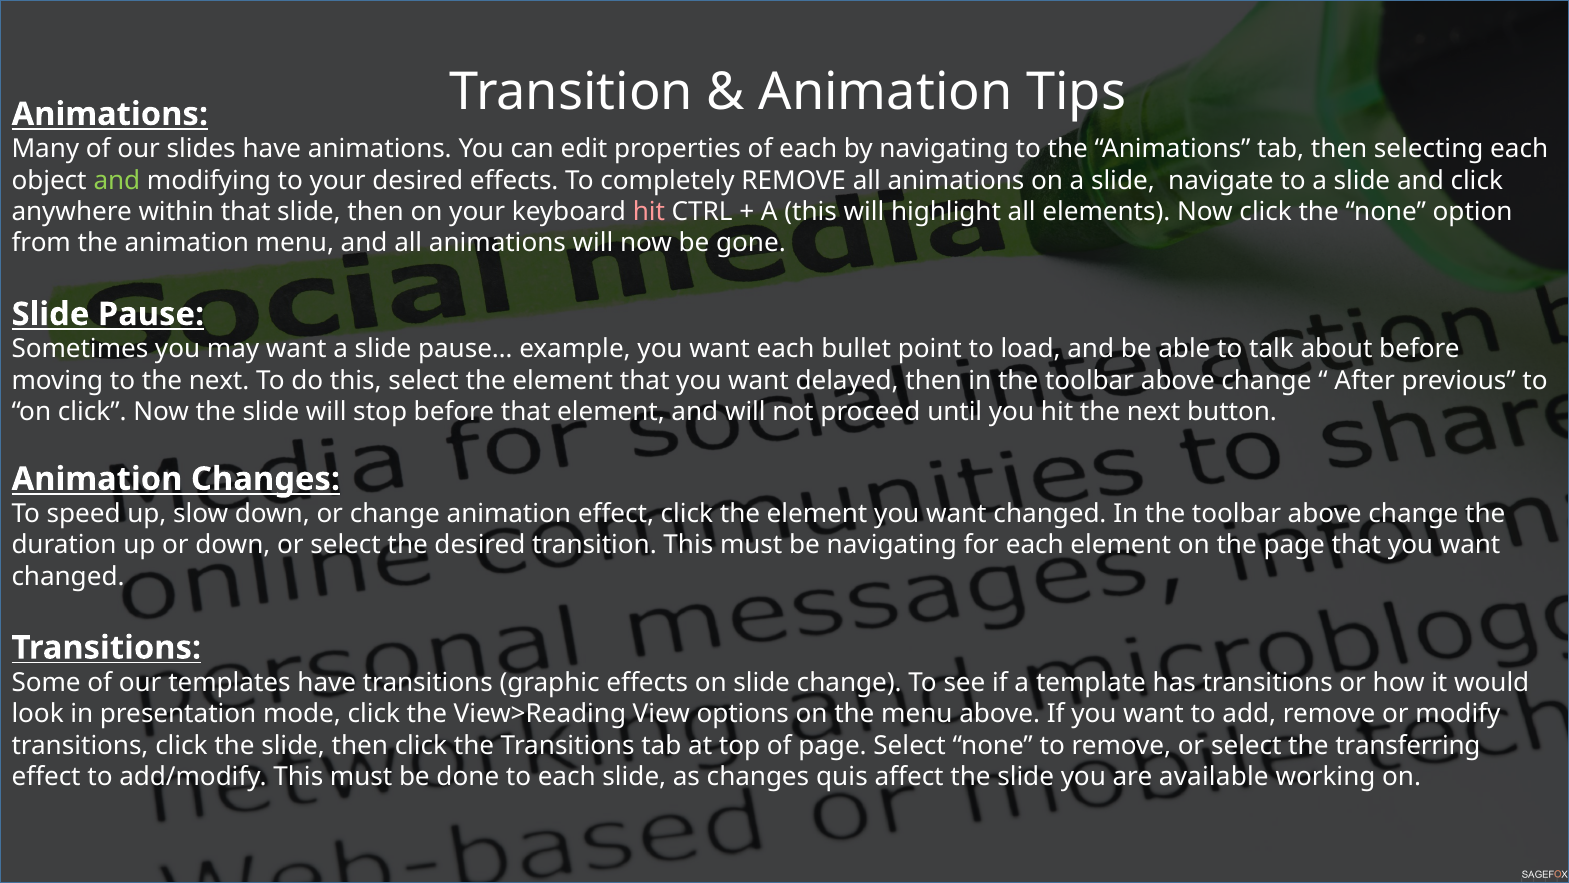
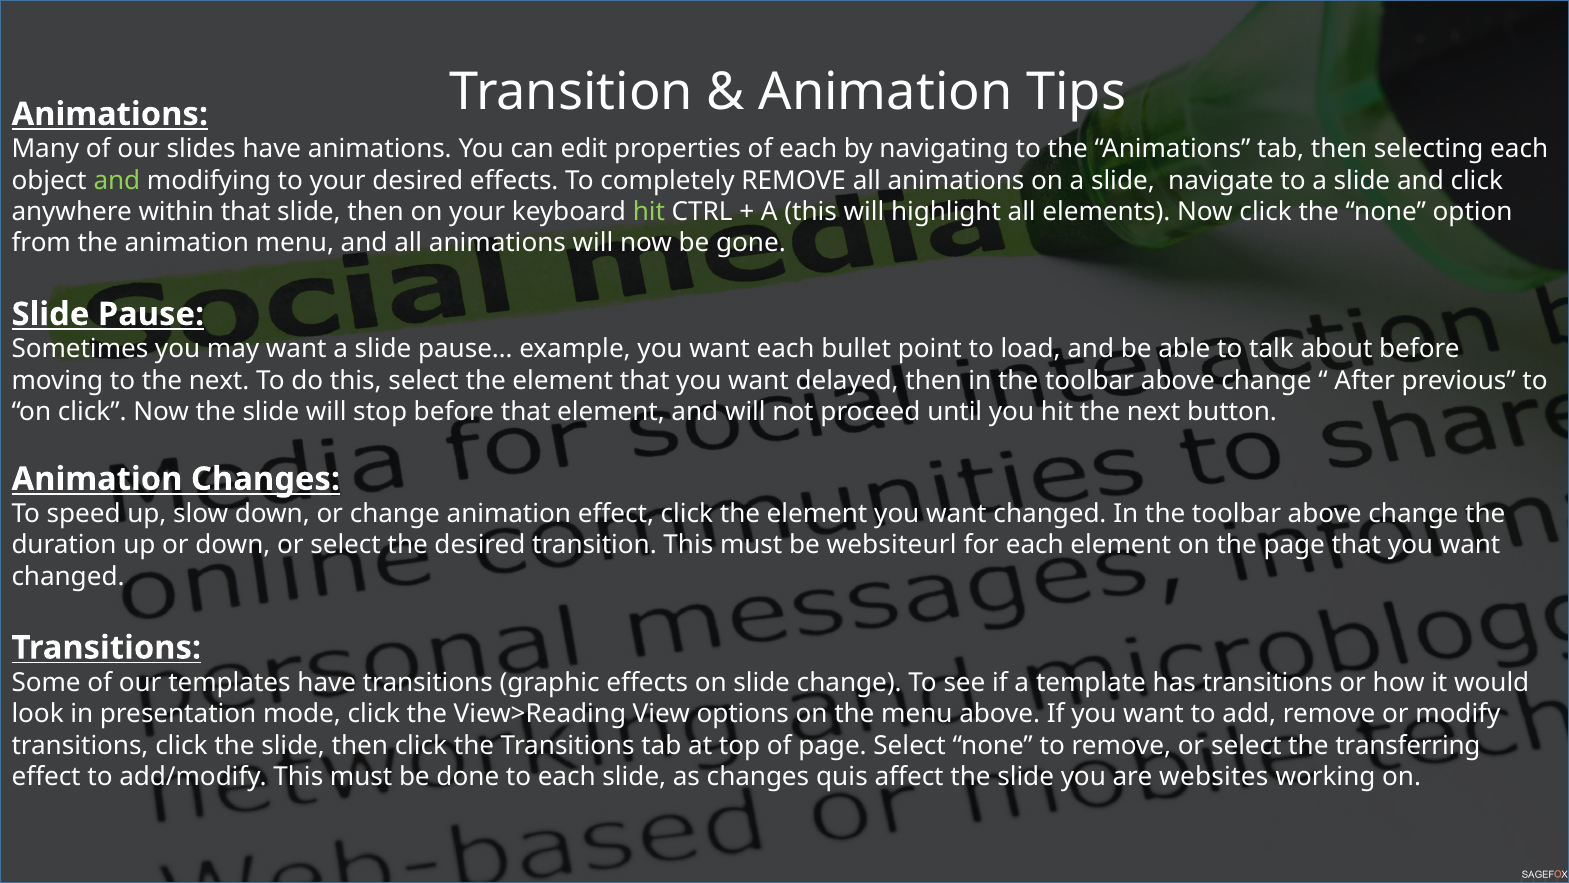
hit at (649, 212) colour: pink -> light green
be navigating: navigating -> websiteurl
available: available -> websites
